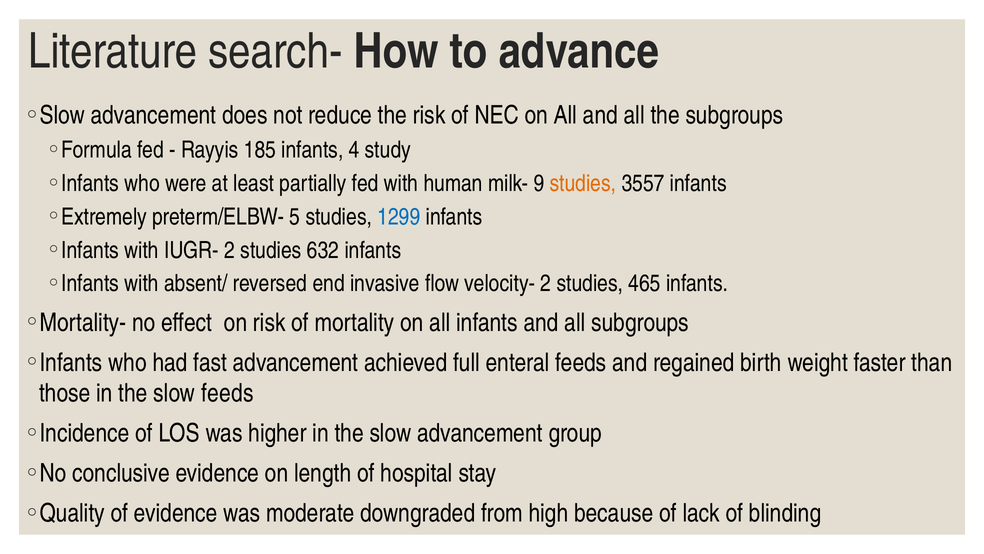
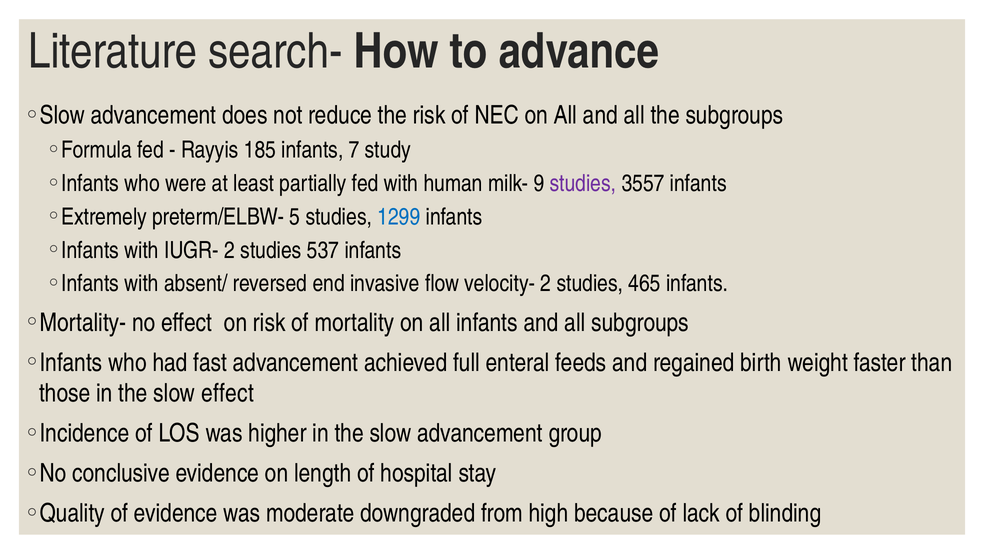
4: 4 -> 7
studies at (583, 183) colour: orange -> purple
632: 632 -> 537
slow feeds: feeds -> effect
